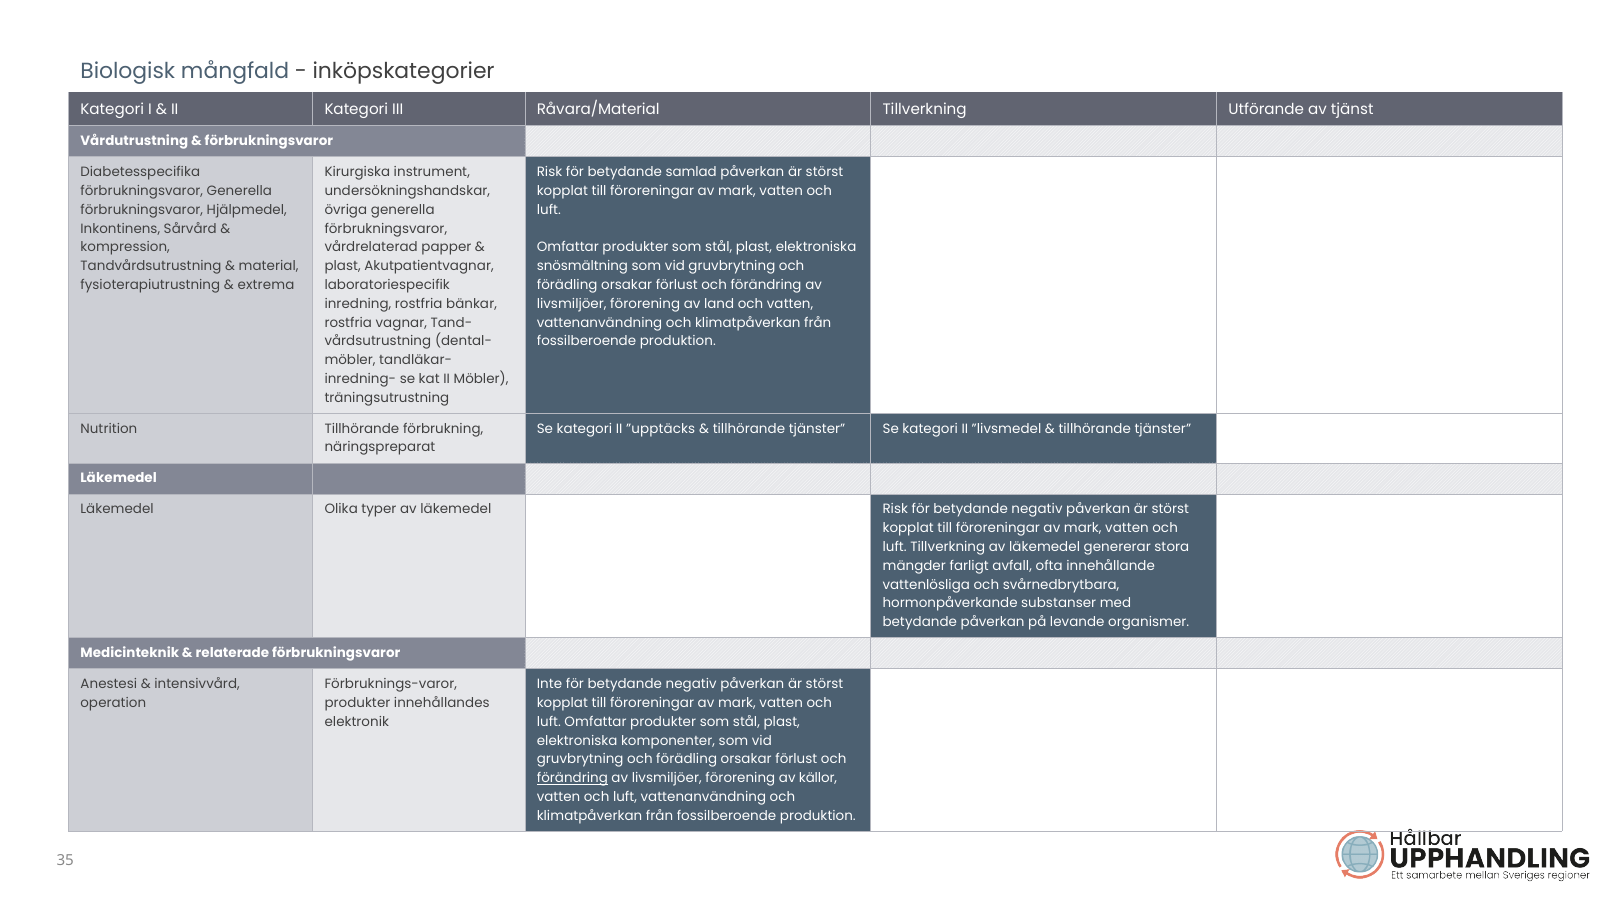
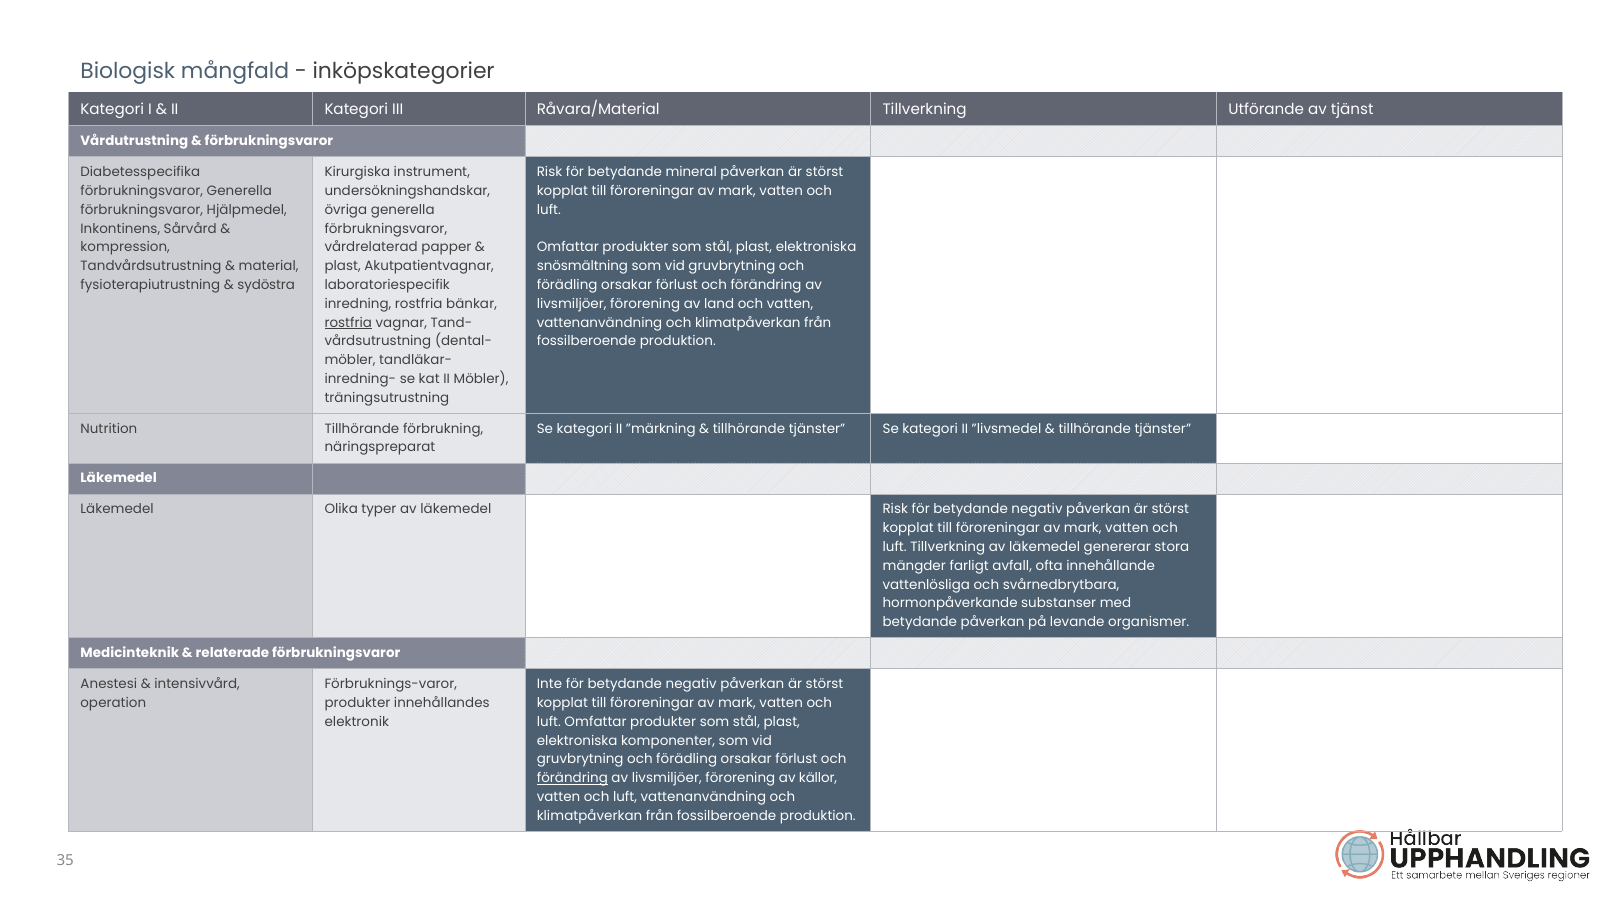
samlad: samlad -> mineral
extrema: extrema -> sydöstra
rostfria at (348, 323) underline: none -> present
”upptäcks: ”upptäcks -> ”märkning
